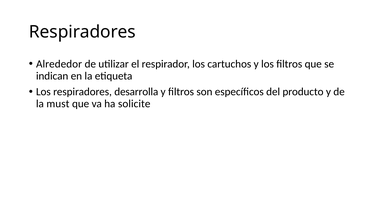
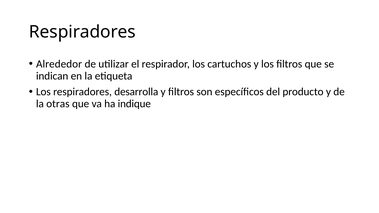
must: must -> otras
solicite: solicite -> indique
